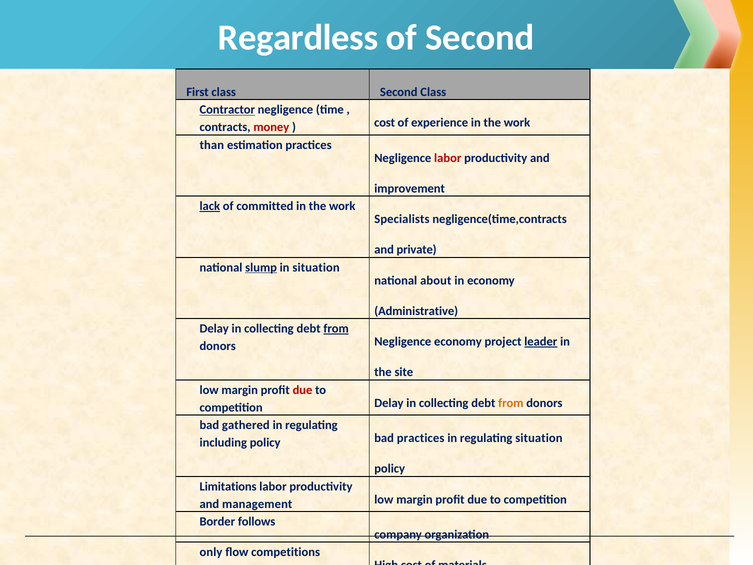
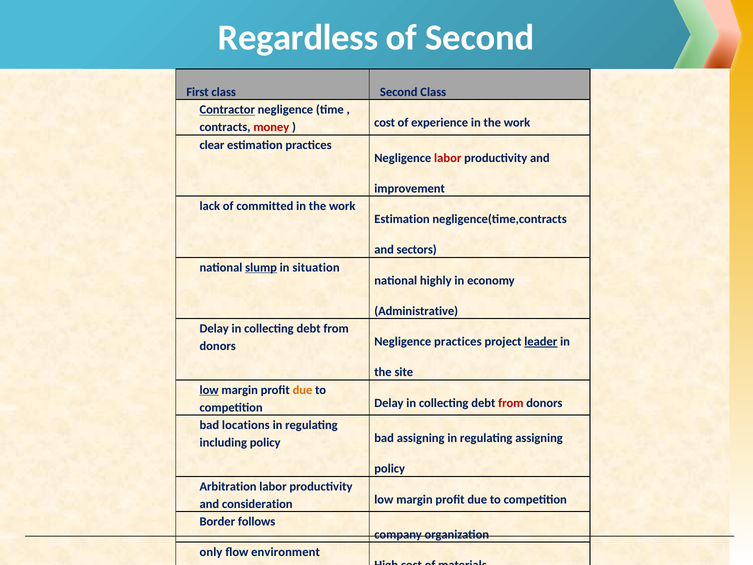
than: than -> clear
lack underline: present -> none
Specialists at (402, 219): Specialists -> Estimation
private: private -> sectors
about: about -> highly
from at (336, 329) underline: present -> none
Negligence economy: economy -> practices
low at (209, 390) underline: none -> present
due at (302, 390) colour: red -> orange
from at (511, 403) colour: orange -> red
gathered: gathered -> locations
bad practices: practices -> assigning
regulating situation: situation -> assigning
Limitations: Limitations -> Arbitration
management: management -> consideration
competitions: competitions -> environment
